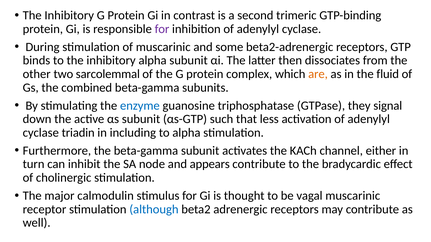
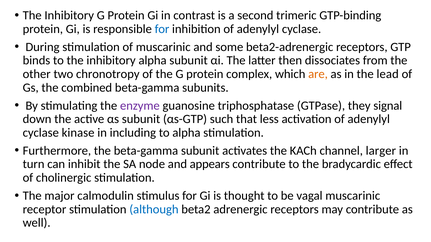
for at (162, 29) colour: purple -> blue
sarcolemmal: sarcolemmal -> chronotropy
fluid: fluid -> lead
enzyme colour: blue -> purple
triadin: triadin -> kinase
either: either -> larger
